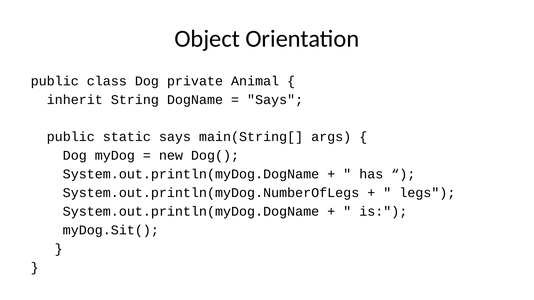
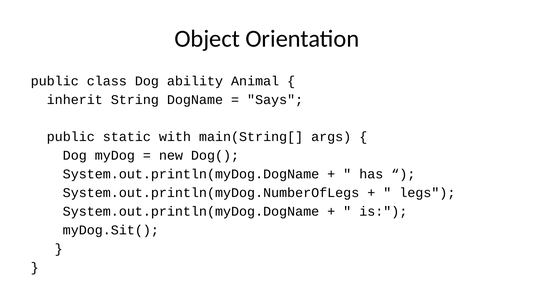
private: private -> ability
static says: says -> with
